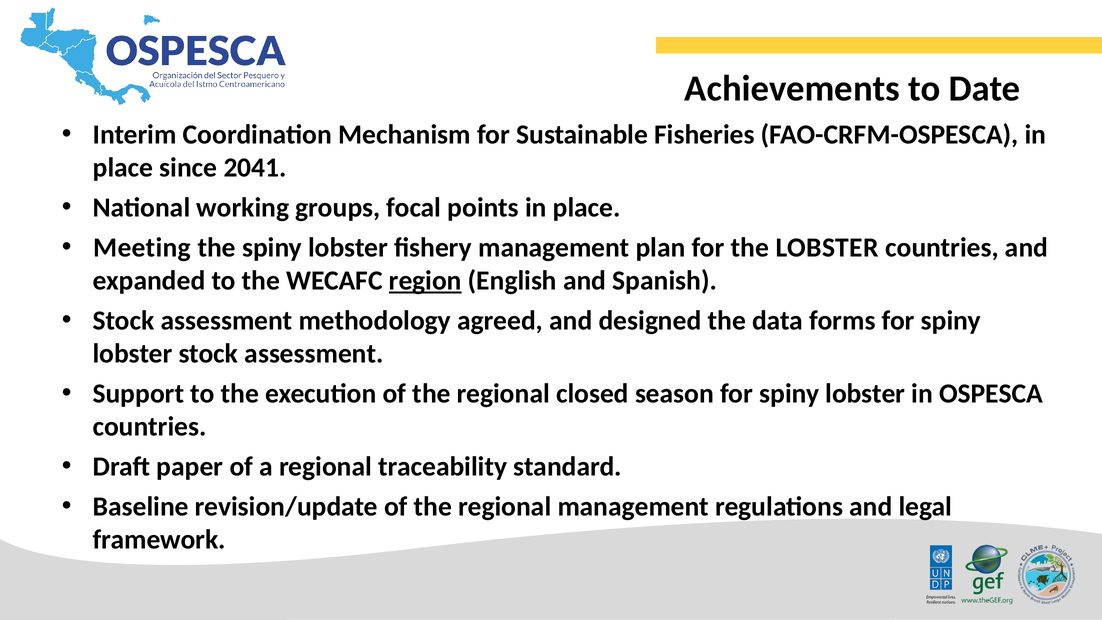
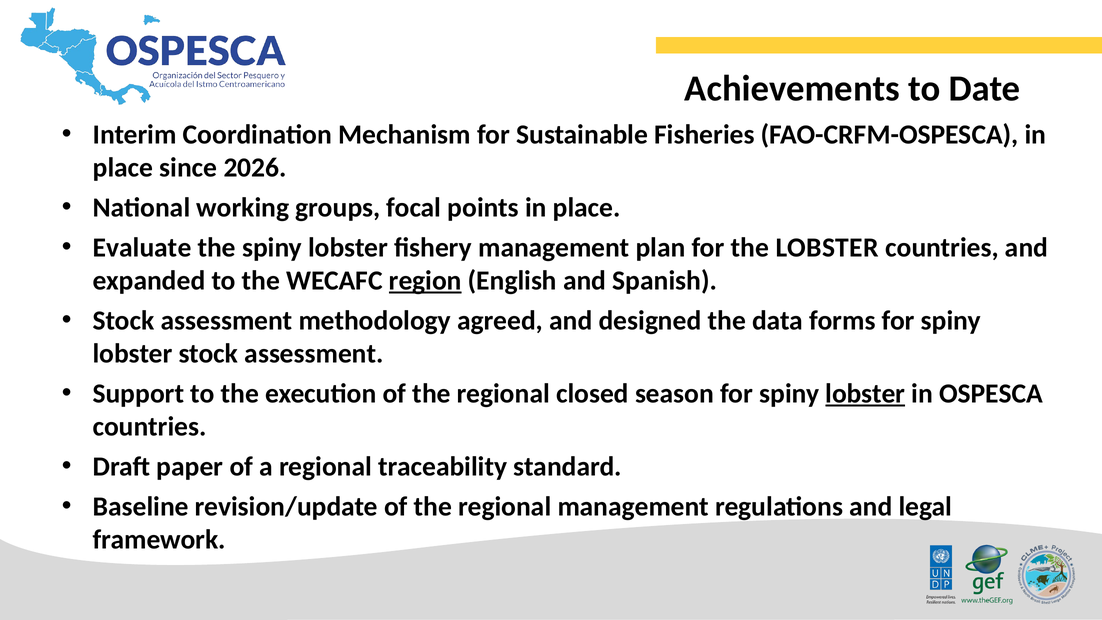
2041: 2041 -> 2026
Meeting: Meeting -> Evaluate
lobster at (865, 394) underline: none -> present
